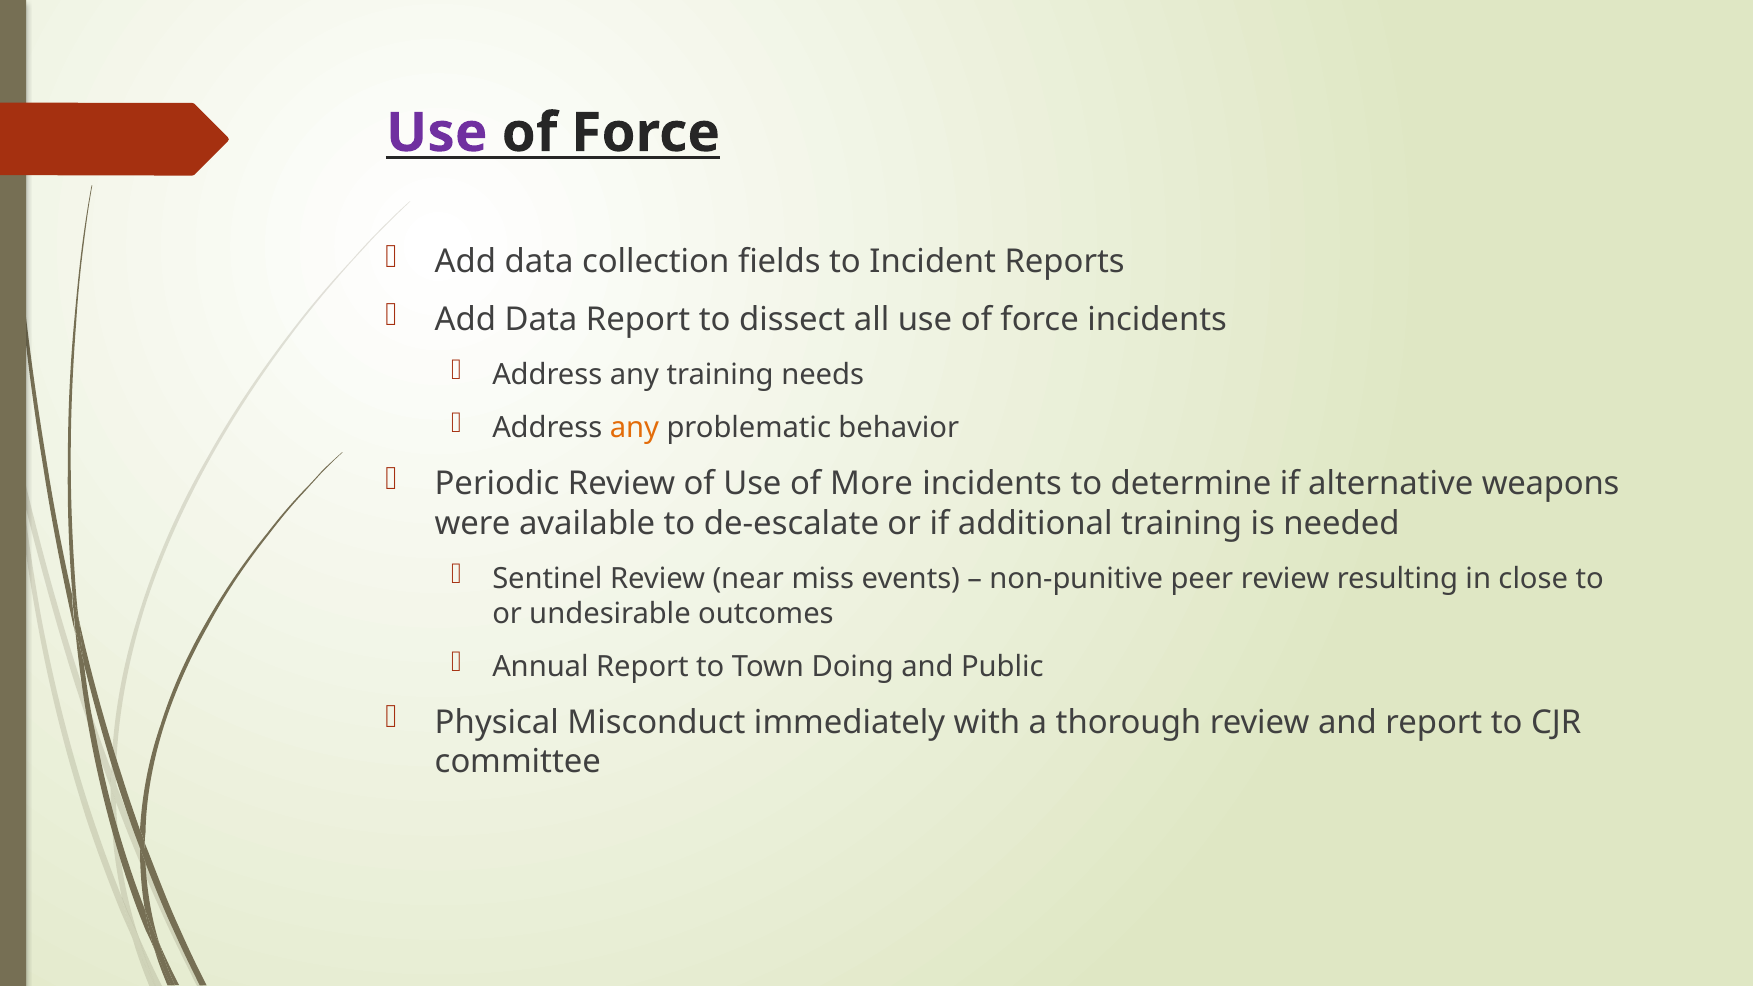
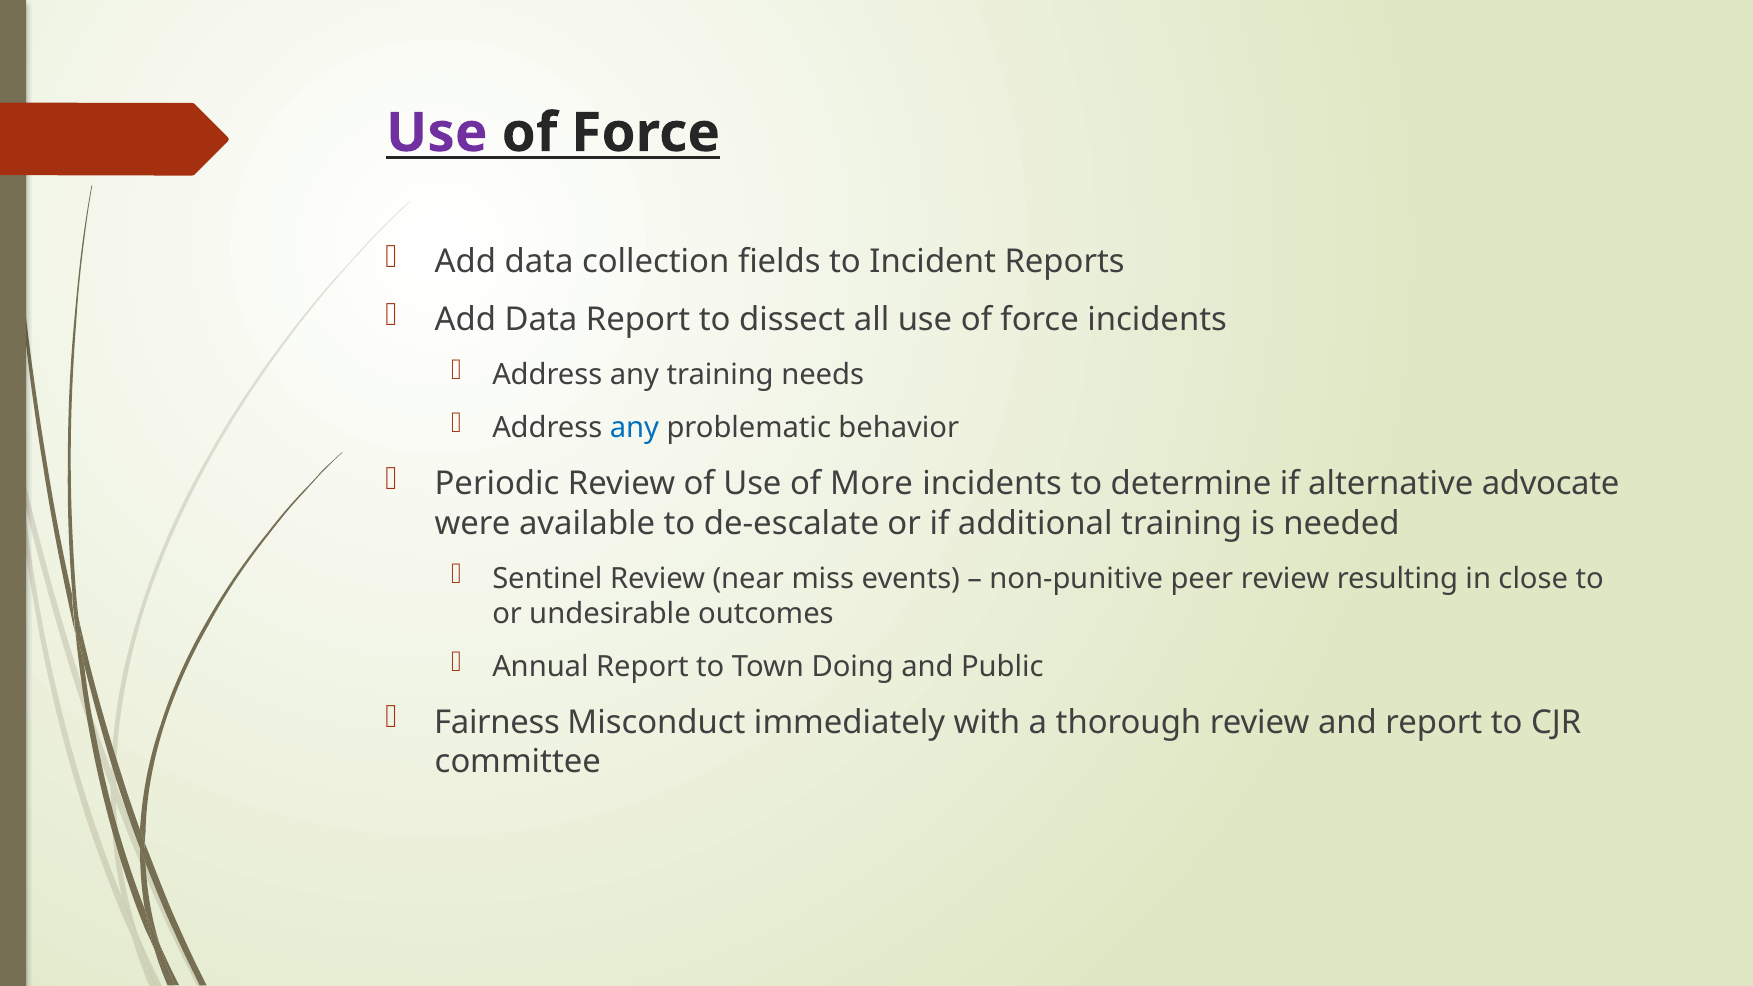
any at (634, 428) colour: orange -> blue
weapons: weapons -> advocate
Physical: Physical -> Fairness
